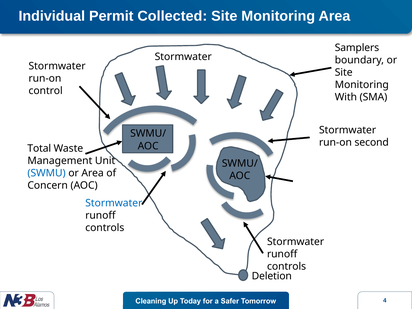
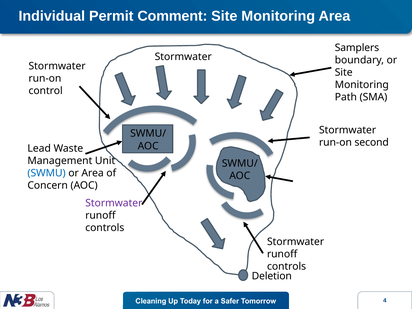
Collected: Collected -> Comment
With: With -> Path
Total: Total -> Lead
Stormwater at (114, 203) colour: blue -> purple
